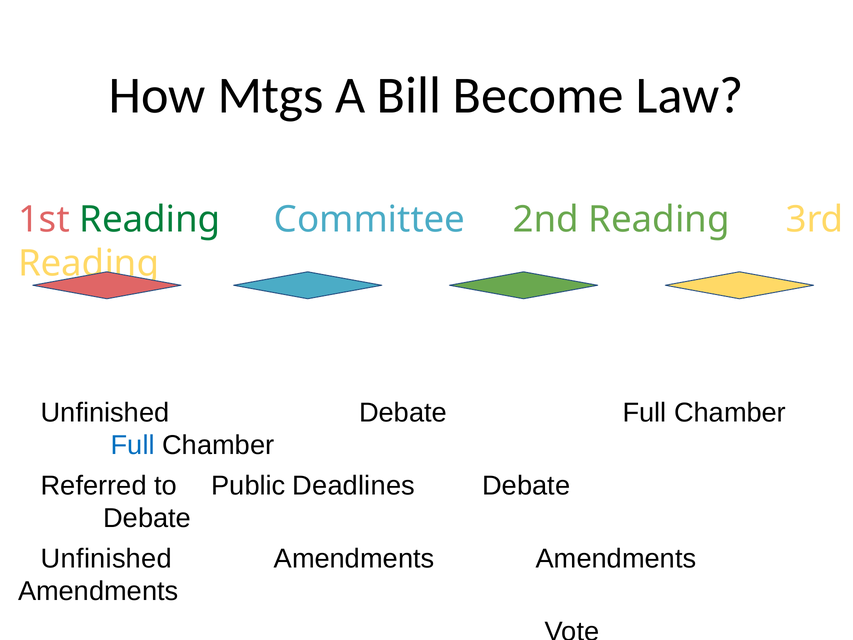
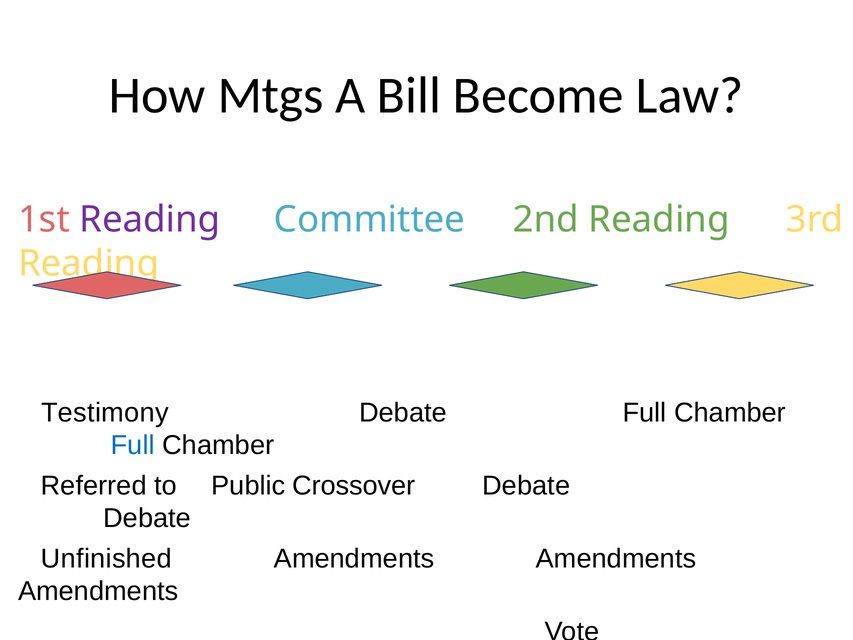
Reading at (150, 220) colour: green -> purple
Unfinished at (105, 412): Unfinished -> Testimony
Deadlines: Deadlines -> Crossover
